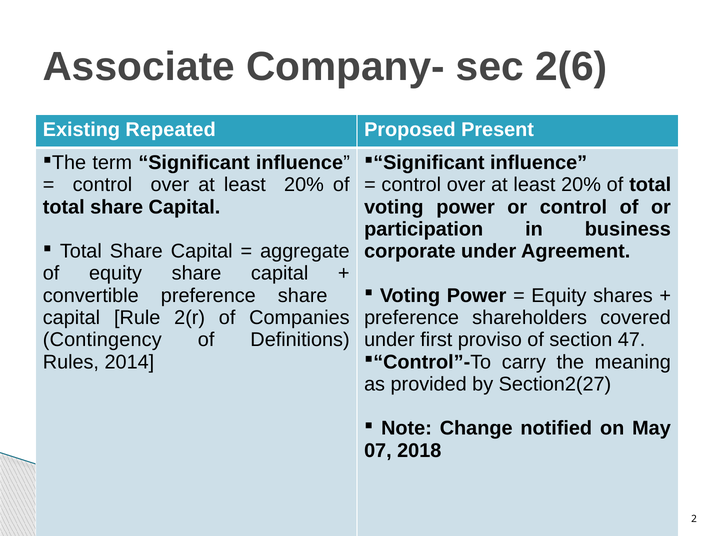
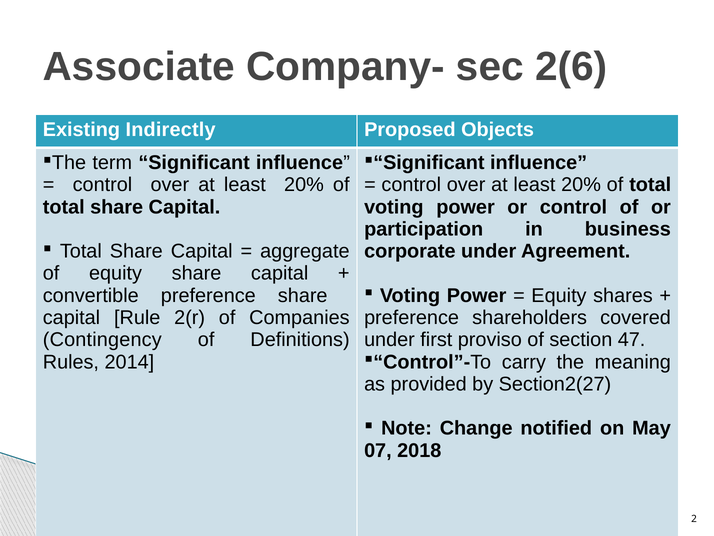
Repeated: Repeated -> Indirectly
Present: Present -> Objects
